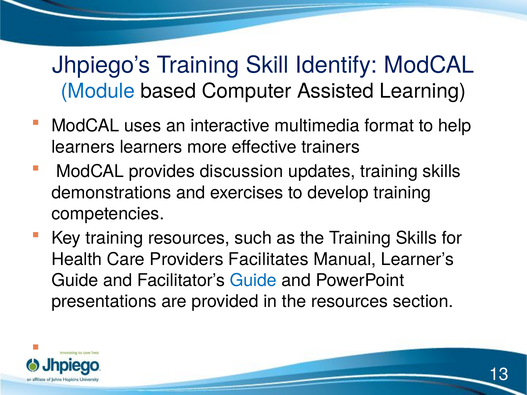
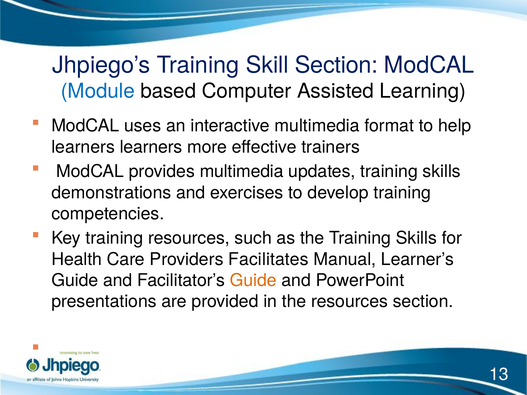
Skill Identify: Identify -> Section
provides discussion: discussion -> multimedia
Guide at (253, 281) colour: blue -> orange
